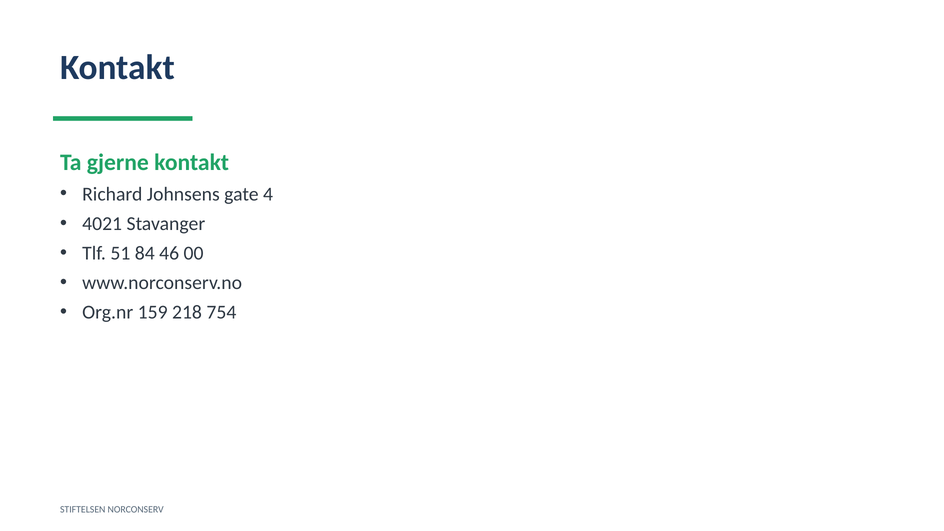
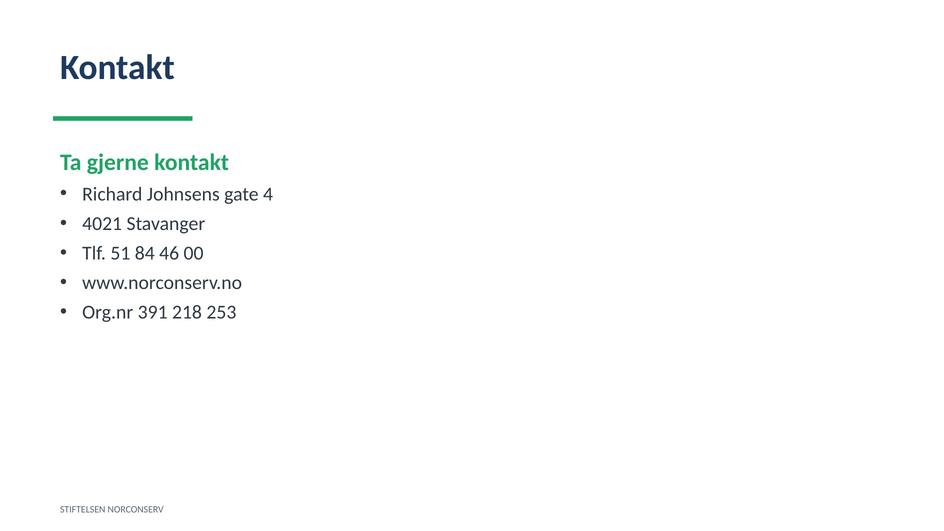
159: 159 -> 391
754: 754 -> 253
